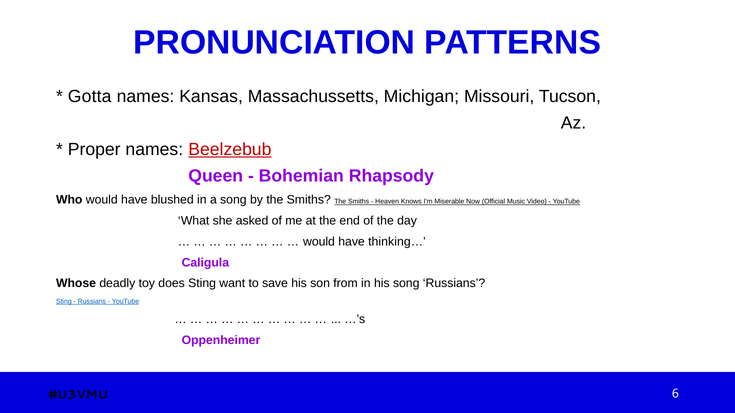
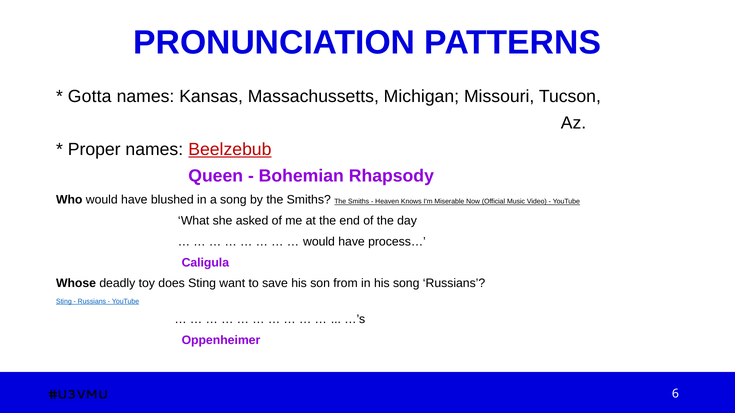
thinking…: thinking… -> process…
